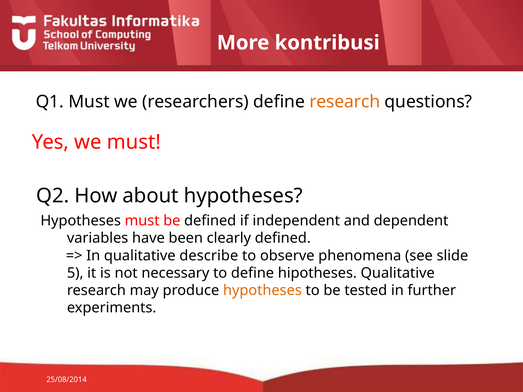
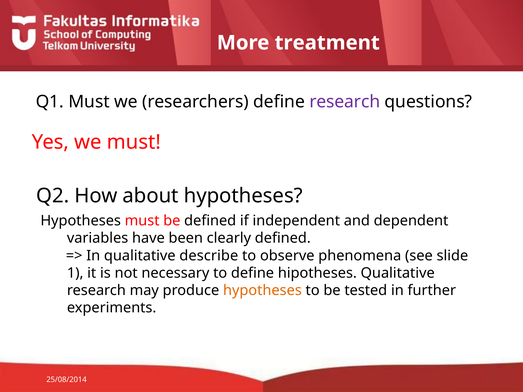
kontribusi: kontribusi -> treatment
research at (345, 102) colour: orange -> purple
5: 5 -> 1
